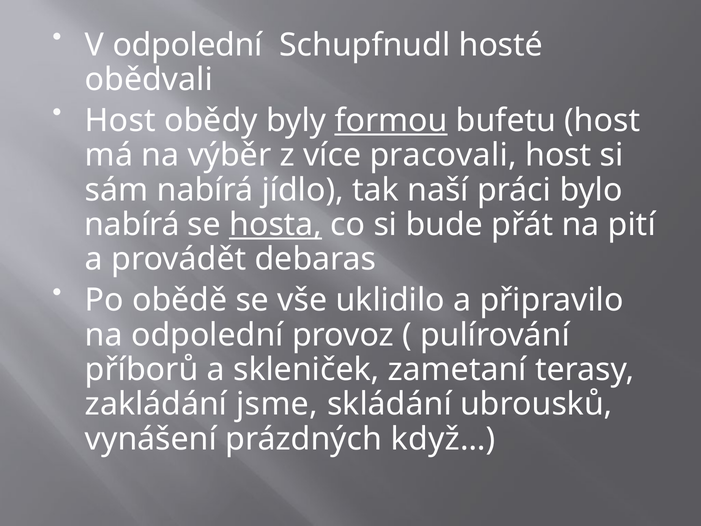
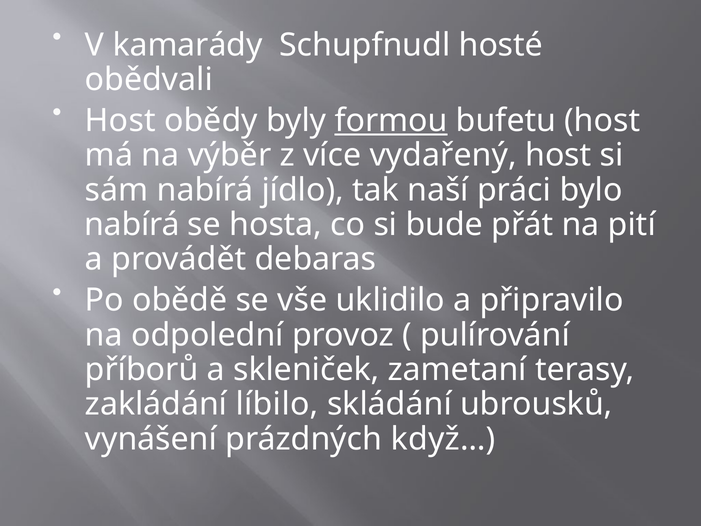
V odpolední: odpolední -> kamarády
pracovali: pracovali -> vydařený
hosta underline: present -> none
jsme: jsme -> líbilo
